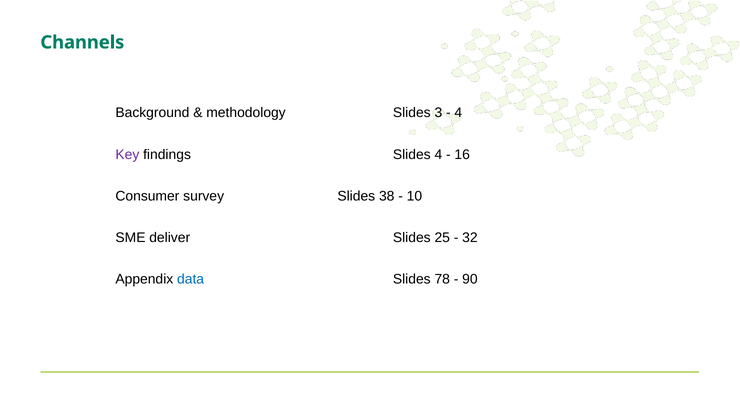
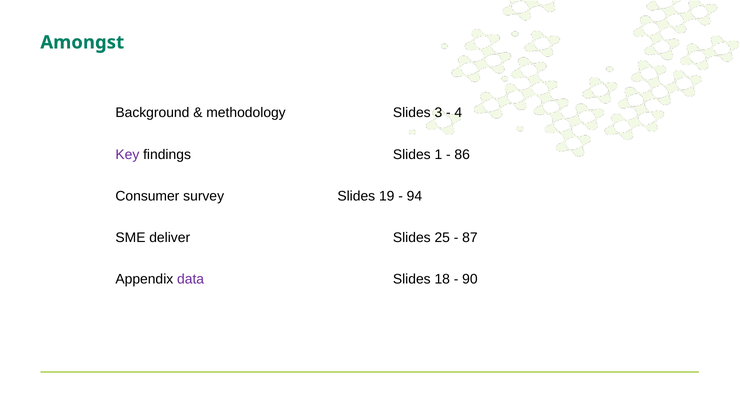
Channels: Channels -> Amongst
Slides 4: 4 -> 1
16: 16 -> 86
38: 38 -> 19
10: 10 -> 94
32: 32 -> 87
data colour: blue -> purple
78: 78 -> 18
